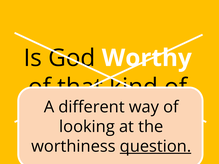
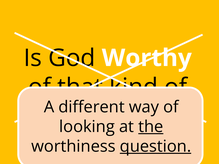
the underline: none -> present
